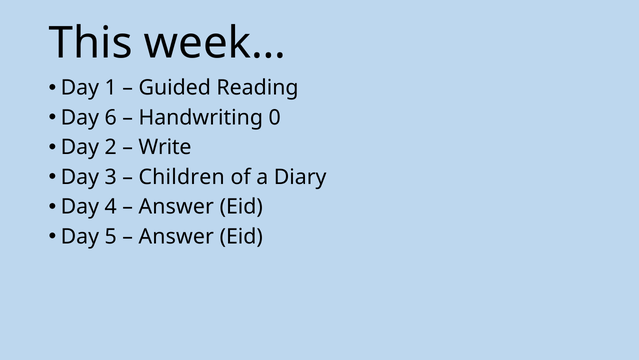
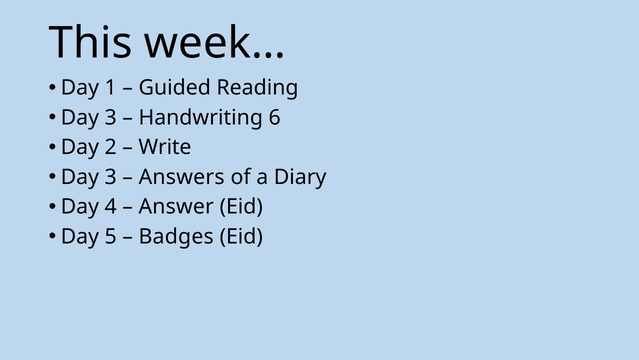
6 at (111, 117): 6 -> 3
0: 0 -> 6
Children: Children -> Answers
Answer at (176, 236): Answer -> Badges
